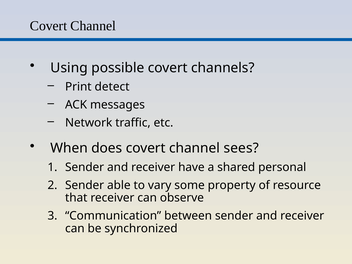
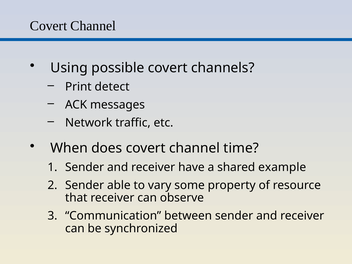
sees: sees -> time
personal: personal -> example
